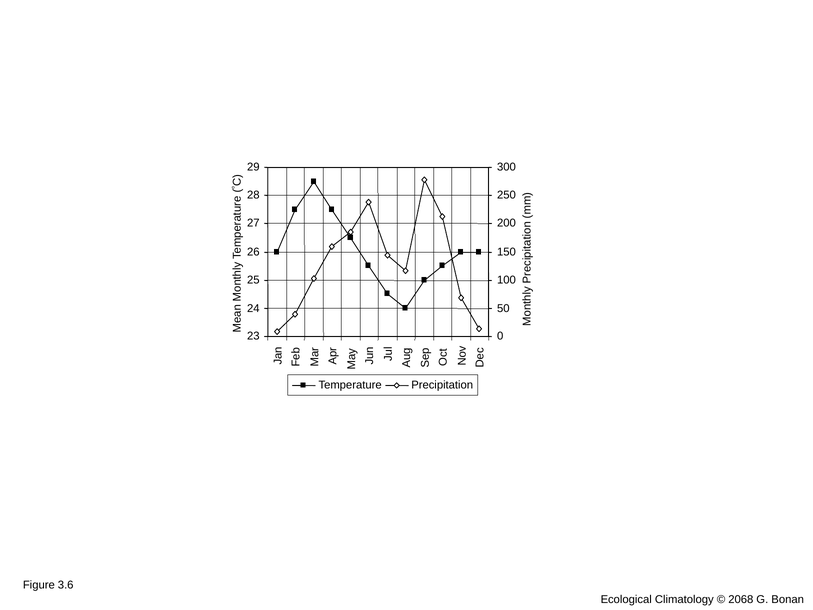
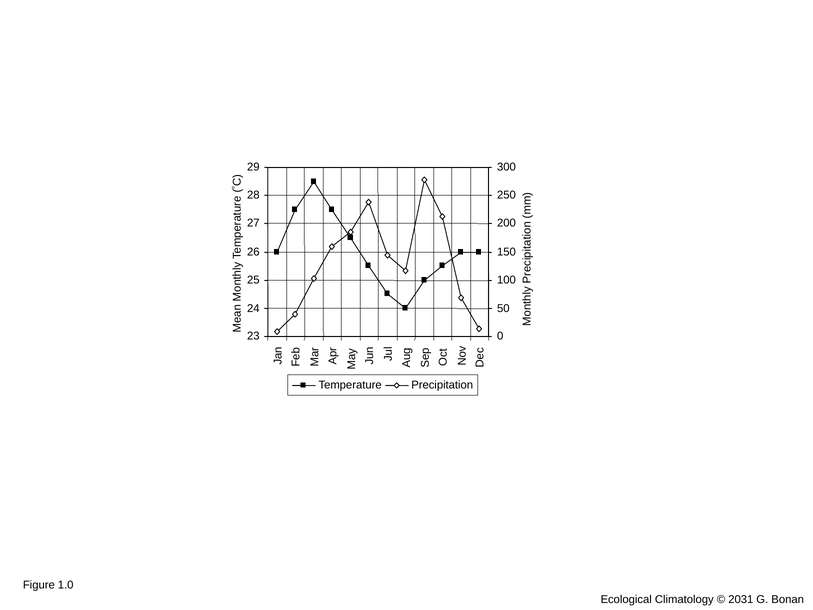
3.6: 3.6 -> 1.0
2068: 2068 -> 2031
